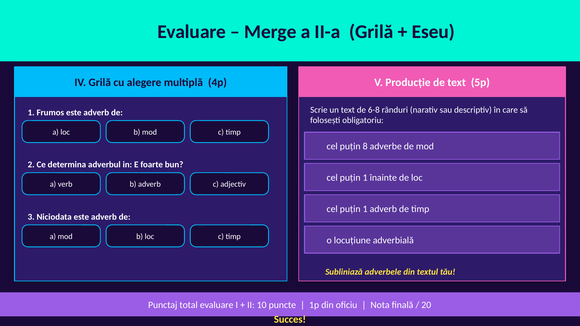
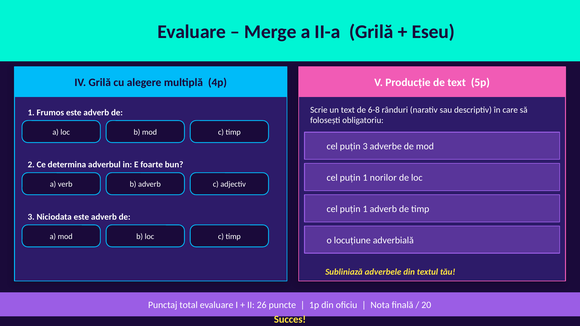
puțin 8: 8 -> 3
înainte: înainte -> norilor
10: 10 -> 26
